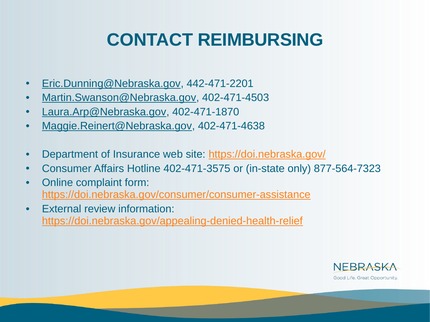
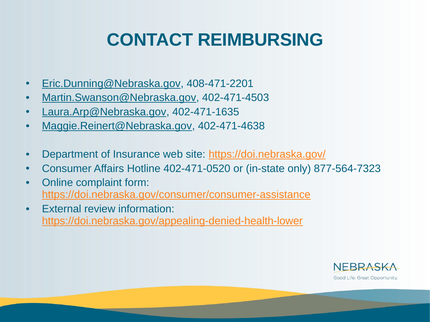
442-471-2201: 442-471-2201 -> 408-471-2201
402-471-1870: 402-471-1870 -> 402-471-1635
402-471-3575: 402-471-3575 -> 402-471-0520
https://doi.nebraska.gov/appealing-denied-health-relief: https://doi.nebraska.gov/appealing-denied-health-relief -> https://doi.nebraska.gov/appealing-denied-health-lower
